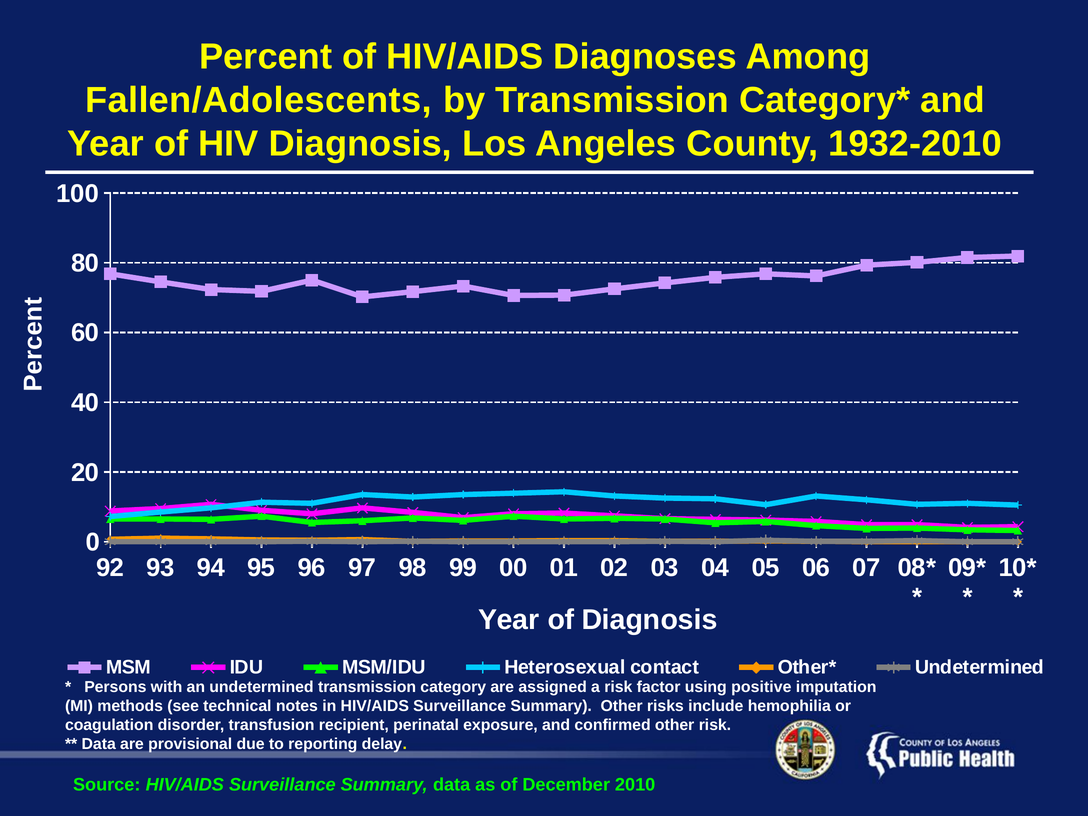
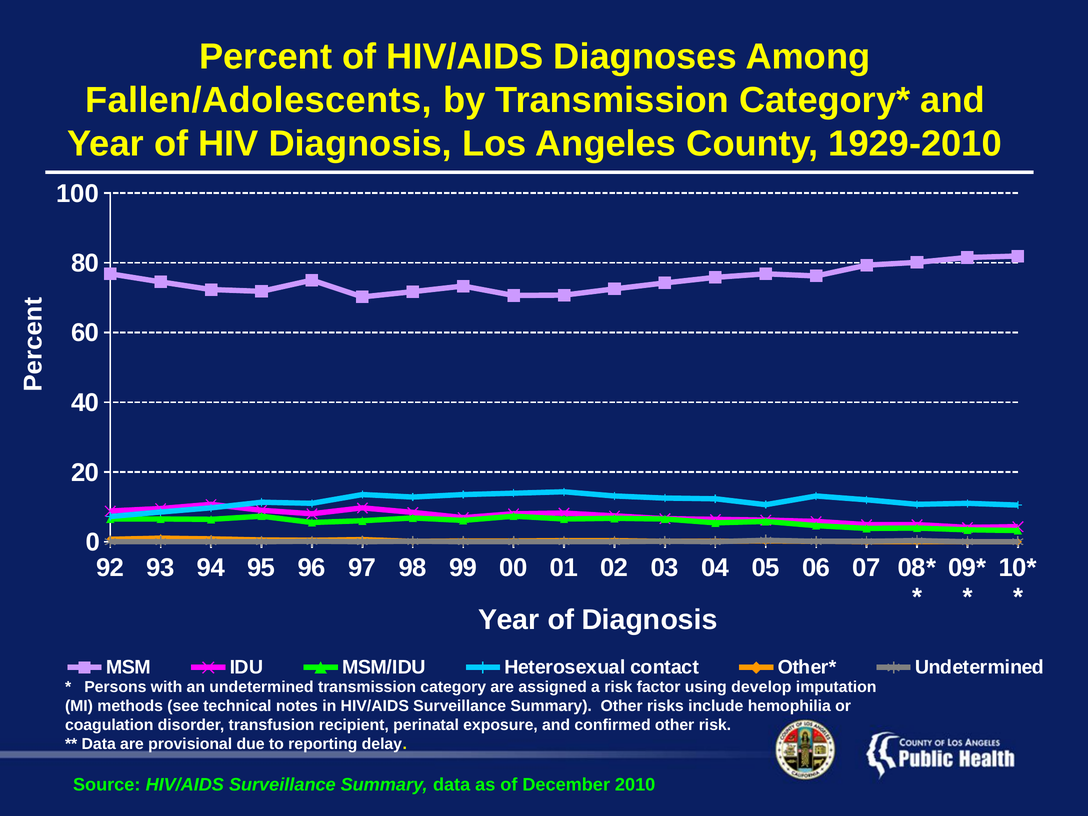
1932-2010: 1932-2010 -> 1929-2010
positive: positive -> develop
